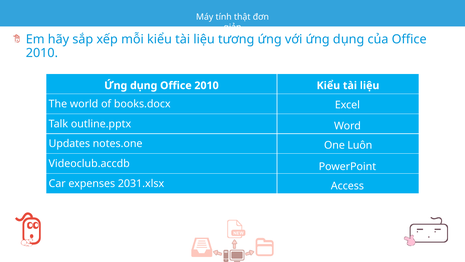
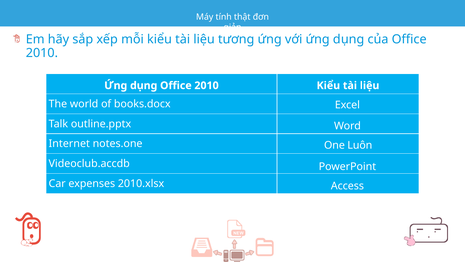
Updates: Updates -> Internet
2031.xlsx: 2031.xlsx -> 2010.xlsx
